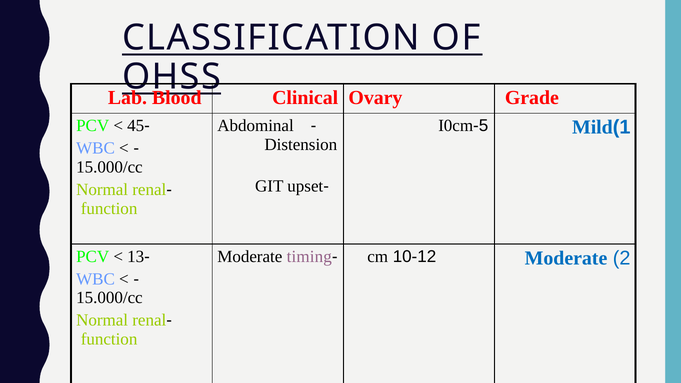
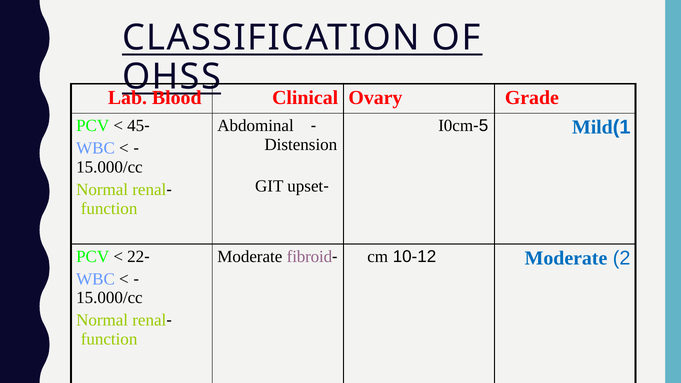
13: 13 -> 22
timing: timing -> fibroid
